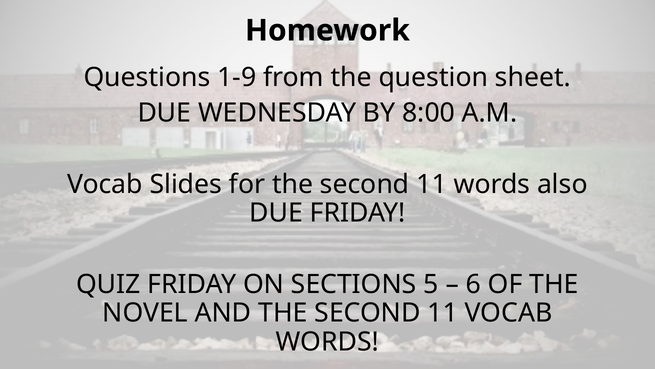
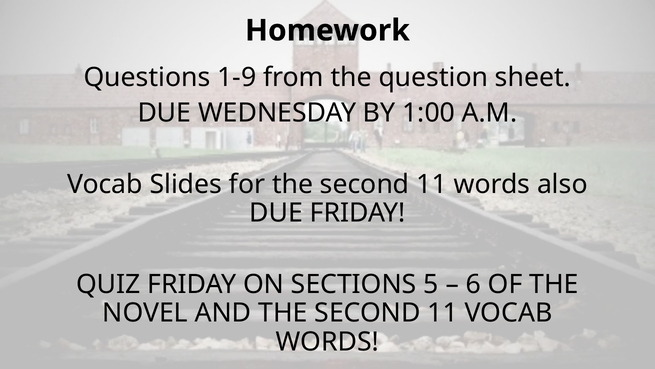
8:00: 8:00 -> 1:00
